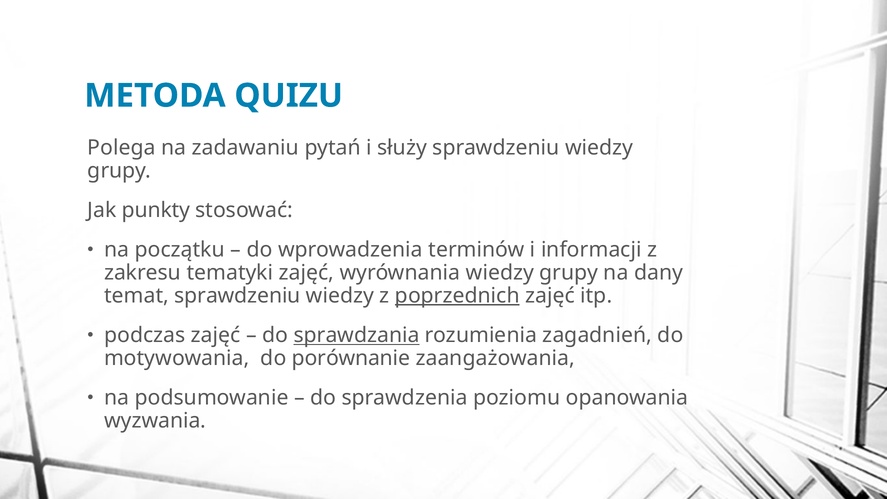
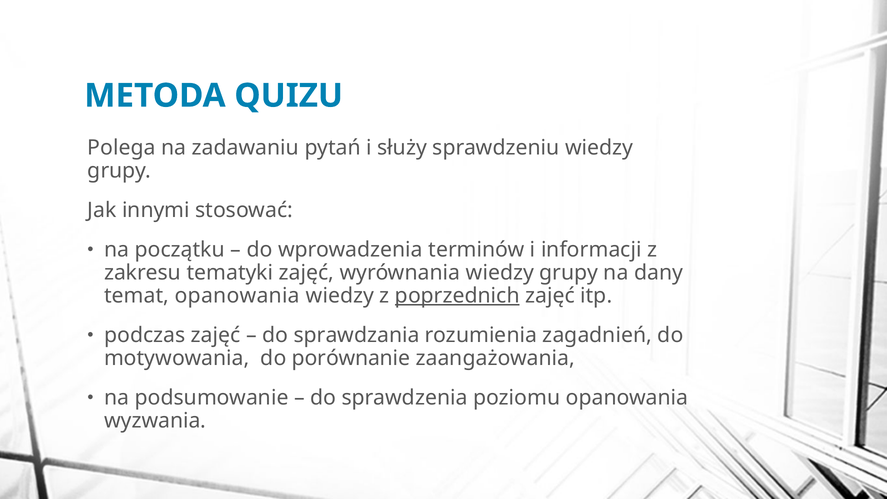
punkty: punkty -> innymi
temat sprawdzeniu: sprawdzeniu -> opanowania
sprawdzania underline: present -> none
